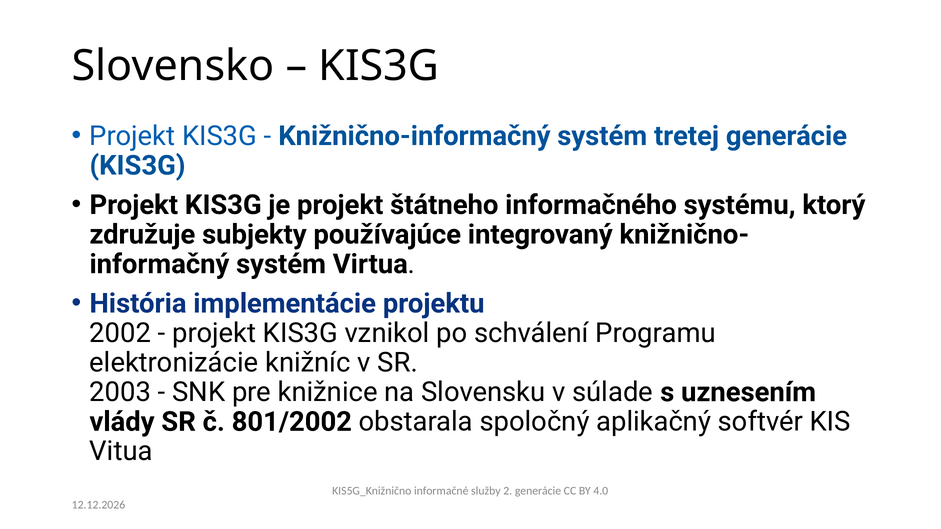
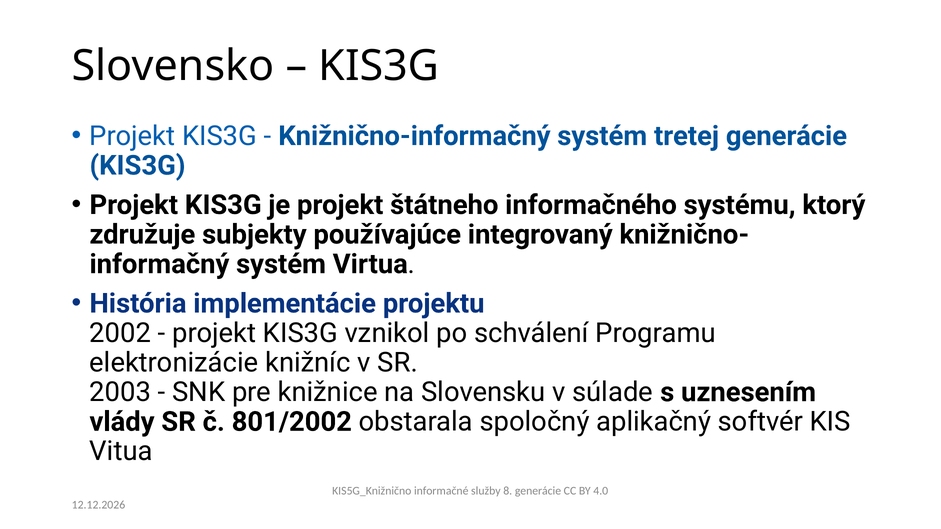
2: 2 -> 8
